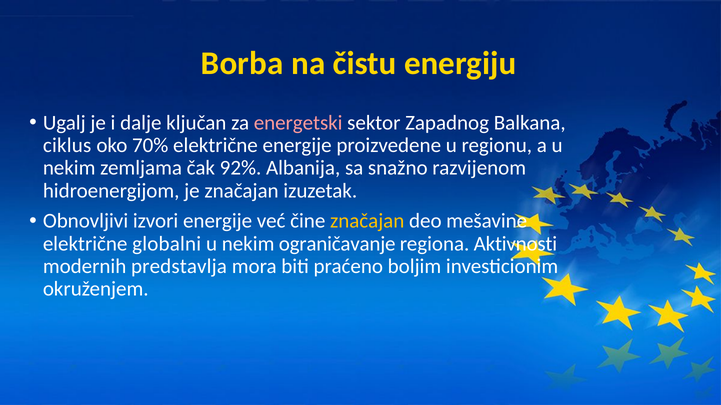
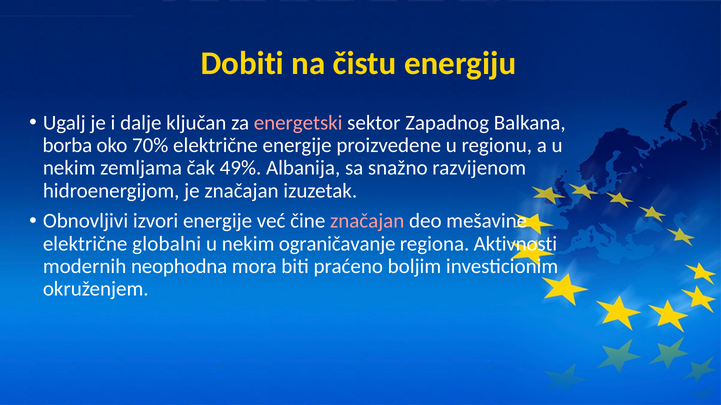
Borba: Borba -> Dobiti
ciklus: ciklus -> borba
92%: 92% -> 49%
značajan at (367, 221) colour: yellow -> pink
predstavlja: predstavlja -> neophodna
